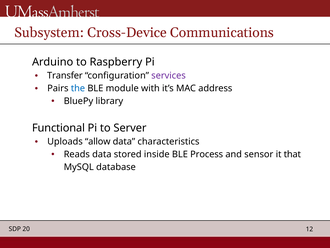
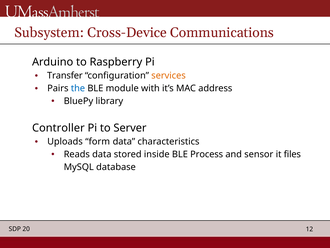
services colour: purple -> orange
Functional: Functional -> Controller
allow: allow -> form
that: that -> files
